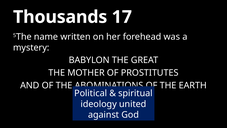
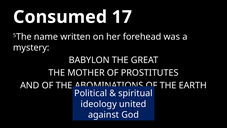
Thousands: Thousands -> Consumed
